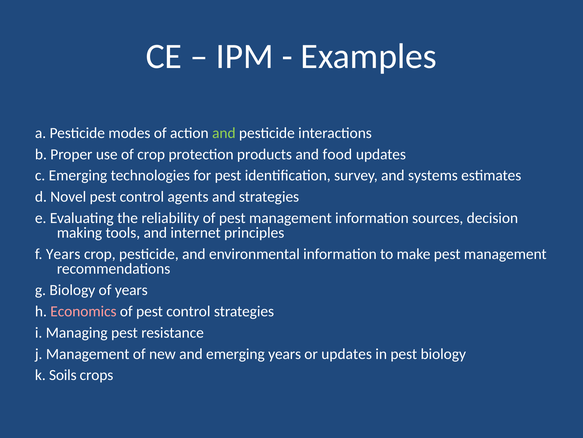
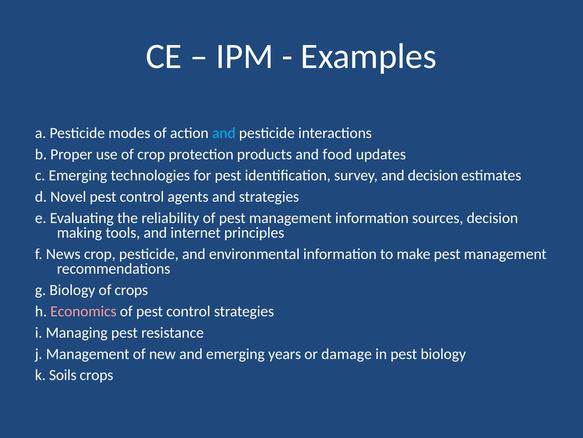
and at (224, 133) colour: light green -> light blue
and systems: systems -> decision
f Years: Years -> News
of years: years -> crops
or updates: updates -> damage
